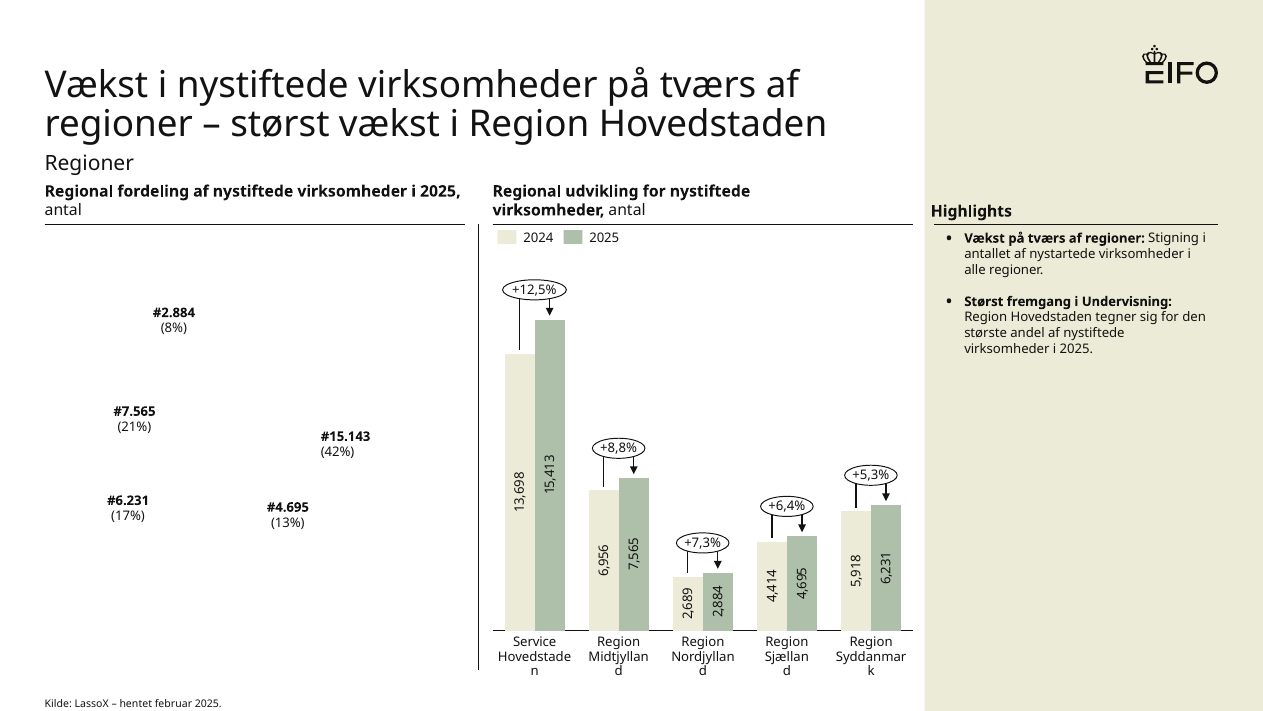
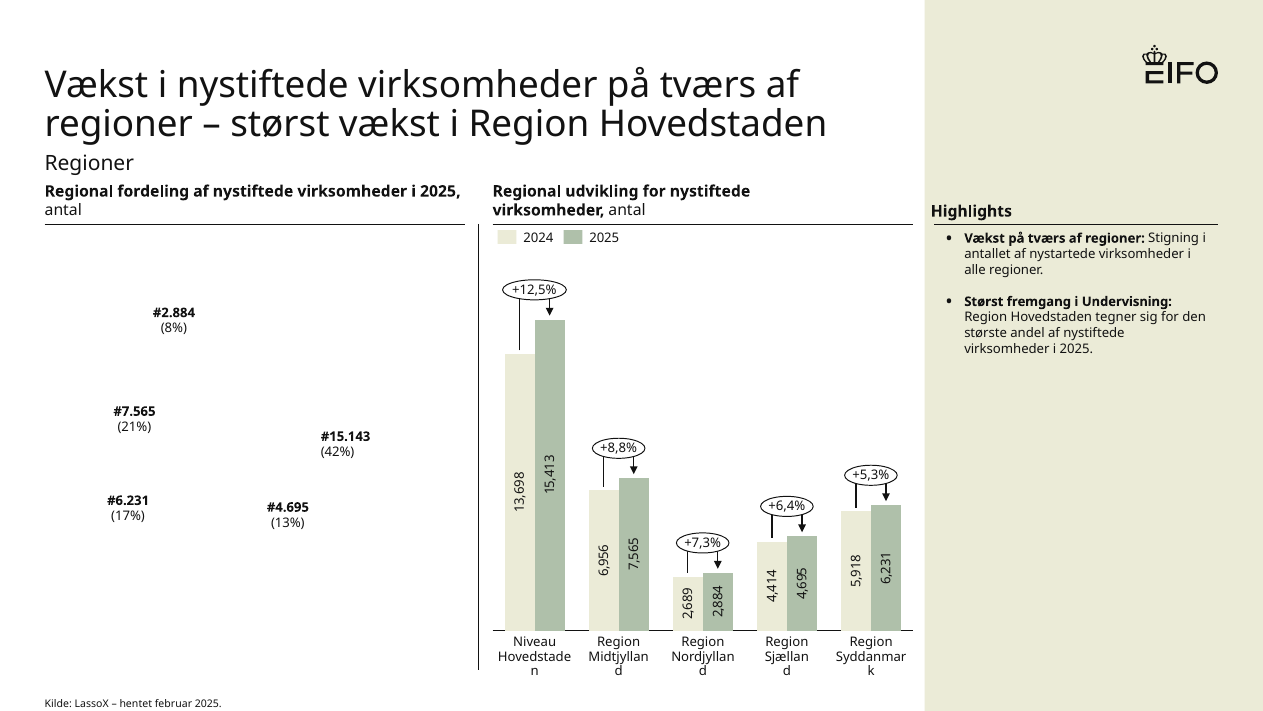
Service: Service -> Niveau
